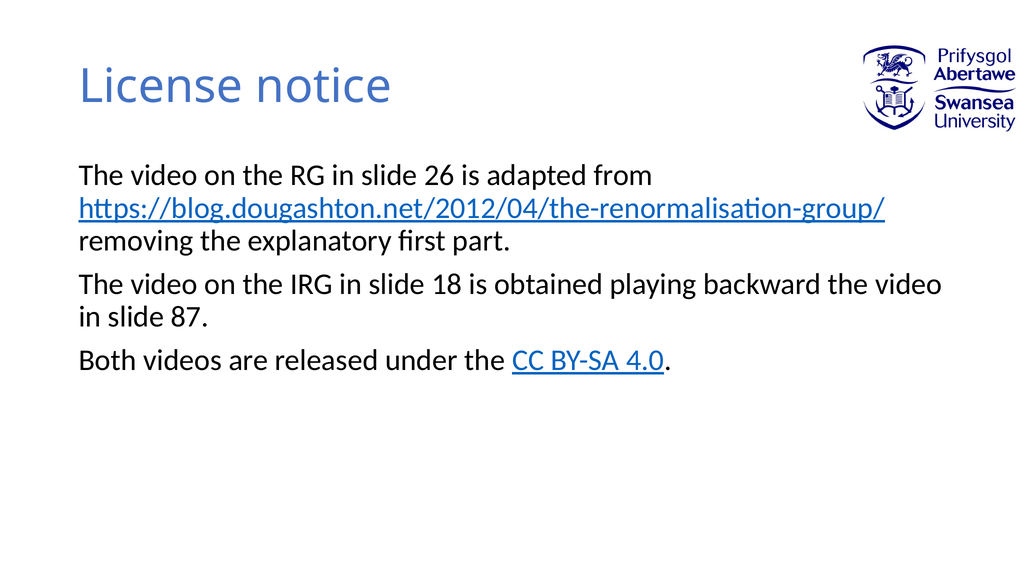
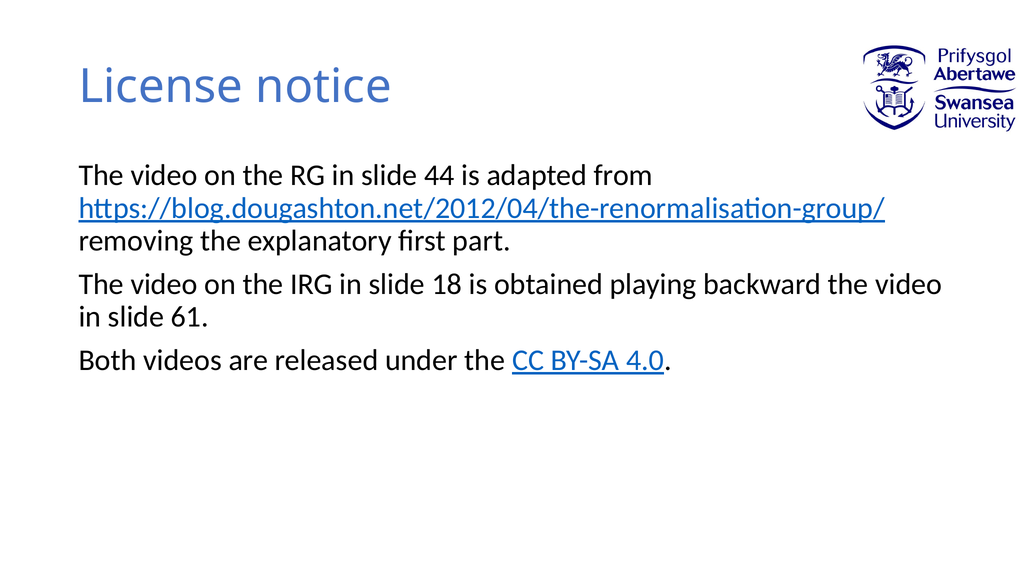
26: 26 -> 44
87: 87 -> 61
